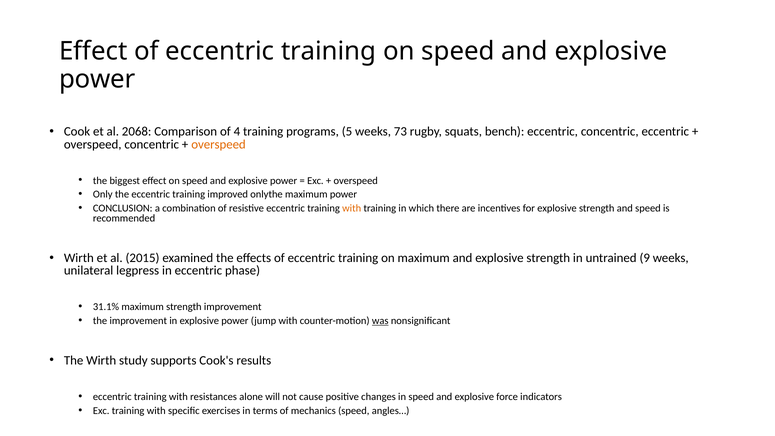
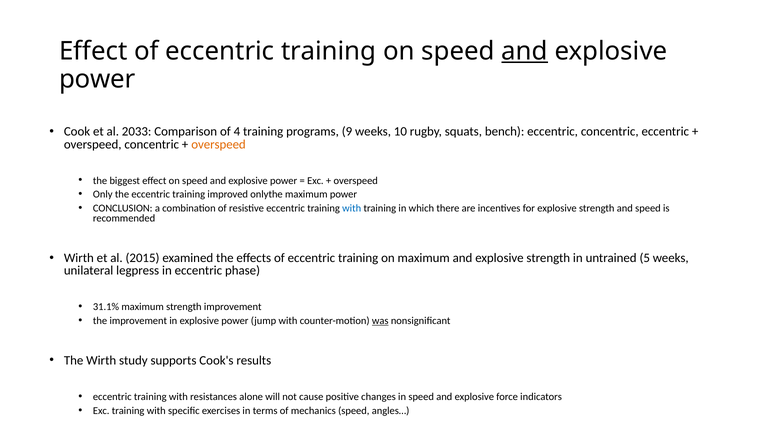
and at (525, 51) underline: none -> present
2068: 2068 -> 2033
5: 5 -> 9
73: 73 -> 10
with at (352, 208) colour: orange -> blue
9: 9 -> 5
